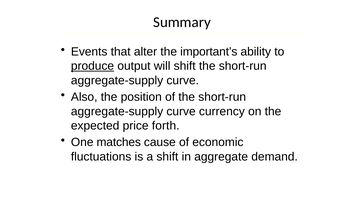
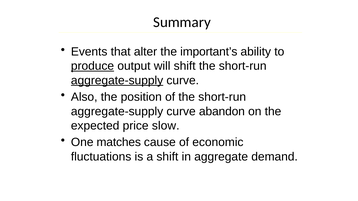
aggregate-supply at (117, 81) underline: none -> present
currency: currency -> abandon
forth: forth -> slow
